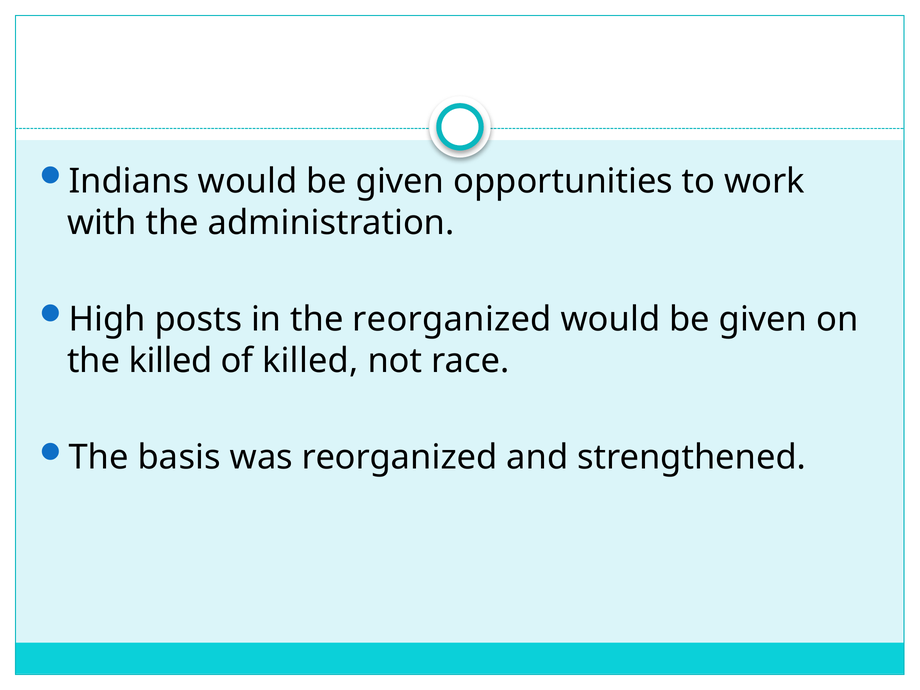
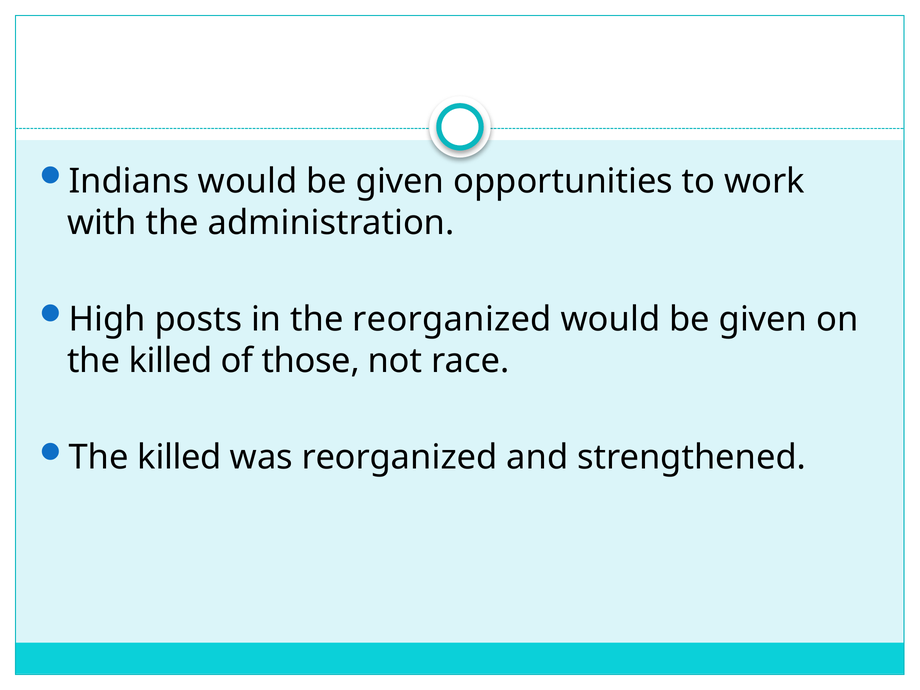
of killed: killed -> those
basis at (179, 458): basis -> killed
